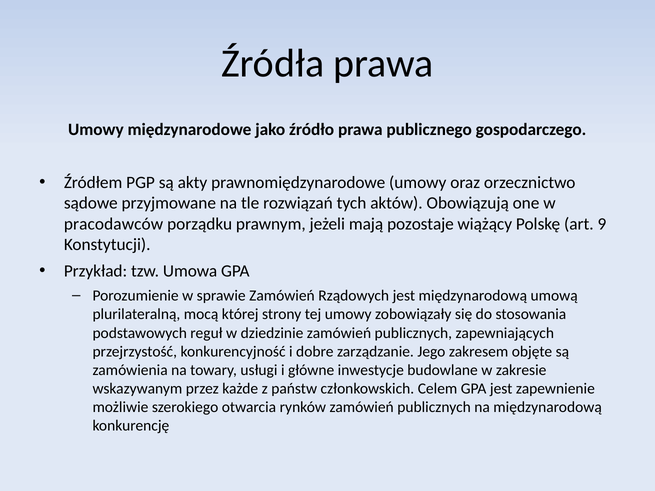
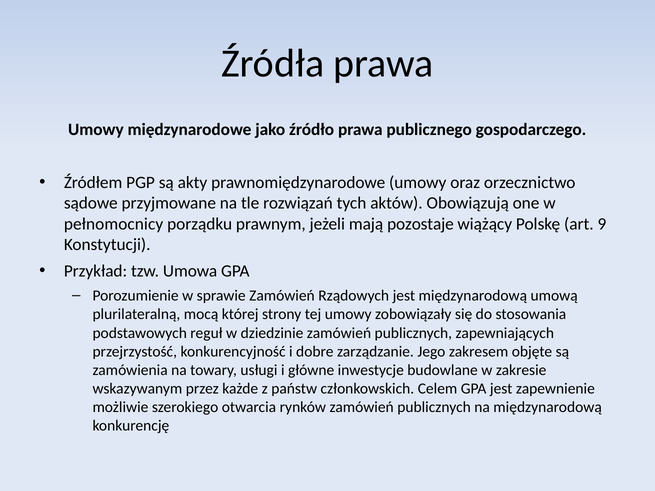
pracodawców: pracodawców -> pełnomocnicy
